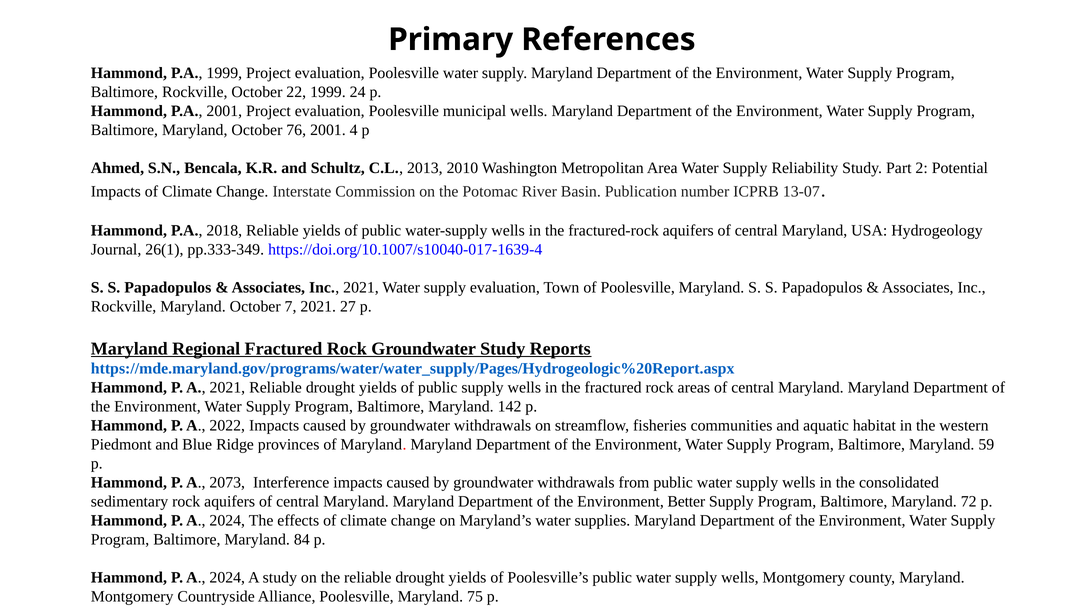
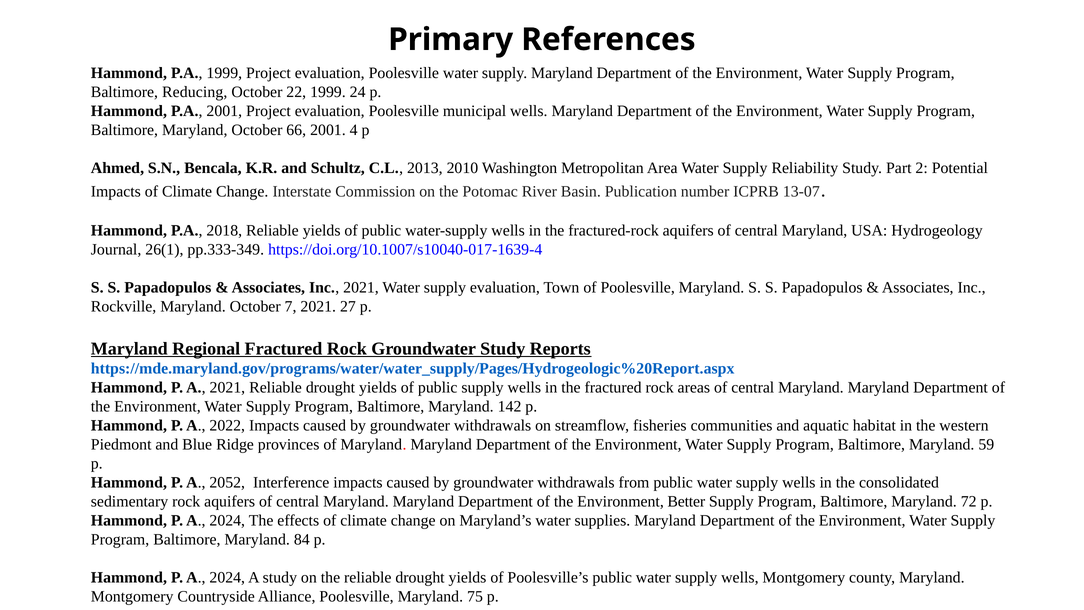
Baltimore Rockville: Rockville -> Reducing
76: 76 -> 66
2073: 2073 -> 2052
